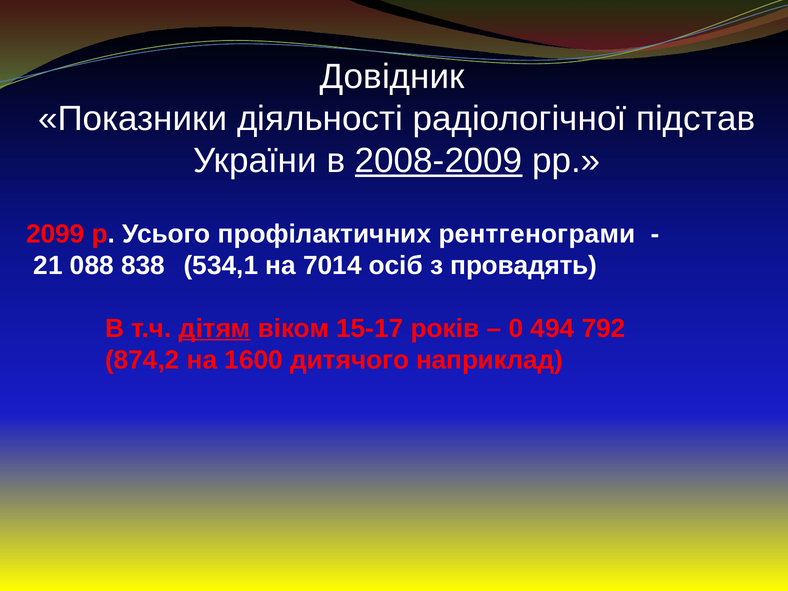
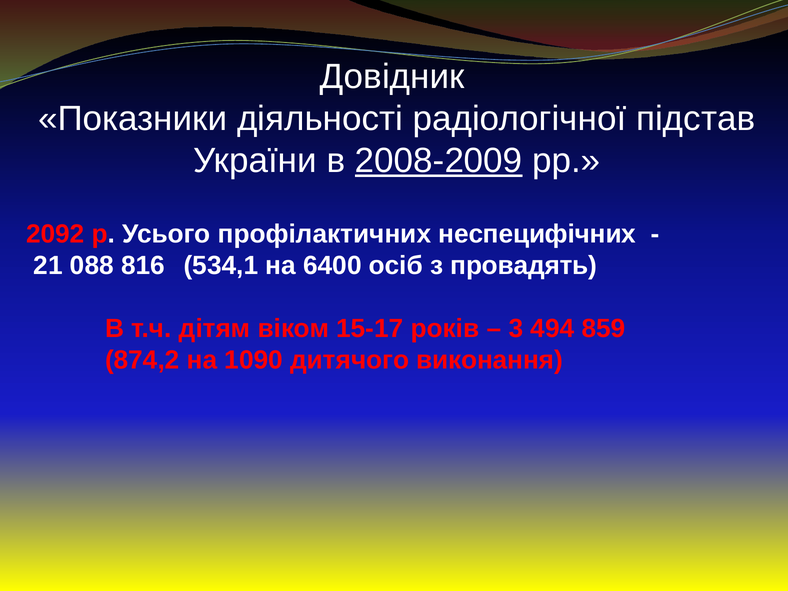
2099: 2099 -> 2092
рентгенограми: рентгенограми -> неспецифічних
838: 838 -> 816
7014: 7014 -> 6400
дітям underline: present -> none
0: 0 -> 3
792: 792 -> 859
1600: 1600 -> 1090
наприклад: наприклад -> виконання
